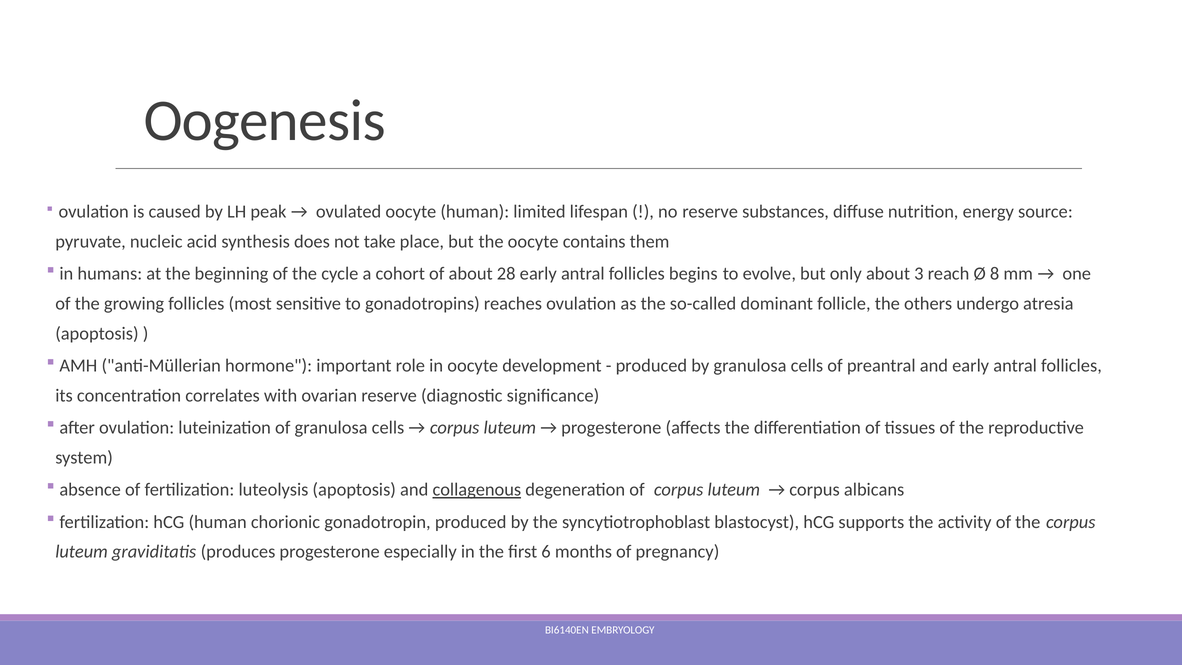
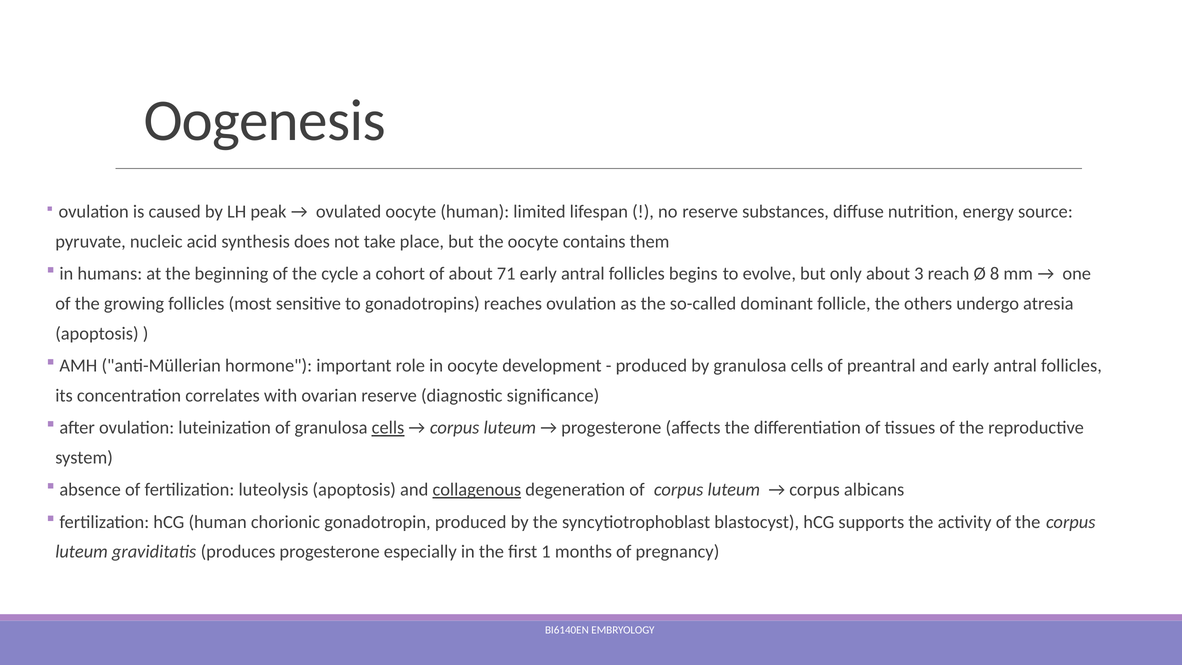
28: 28 -> 71
cells at (388, 428) underline: none -> present
6: 6 -> 1
